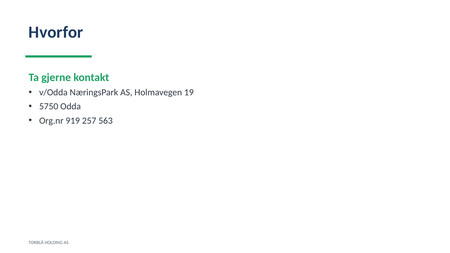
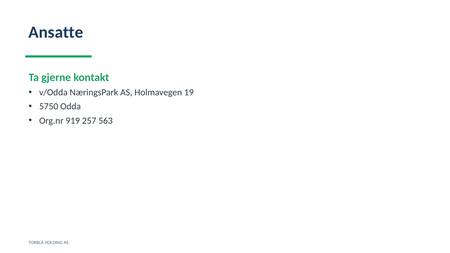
Hvorfor: Hvorfor -> Ansatte
